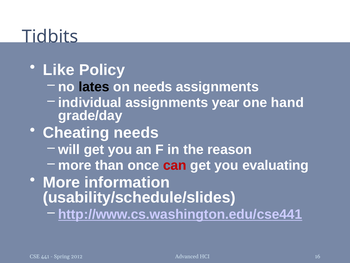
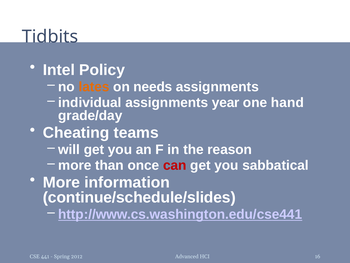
Like: Like -> Intel
lates colour: black -> orange
Cheating needs: needs -> teams
evaluating: evaluating -> sabbatical
usability/schedule/slides: usability/schedule/slides -> continue/schedule/slides
